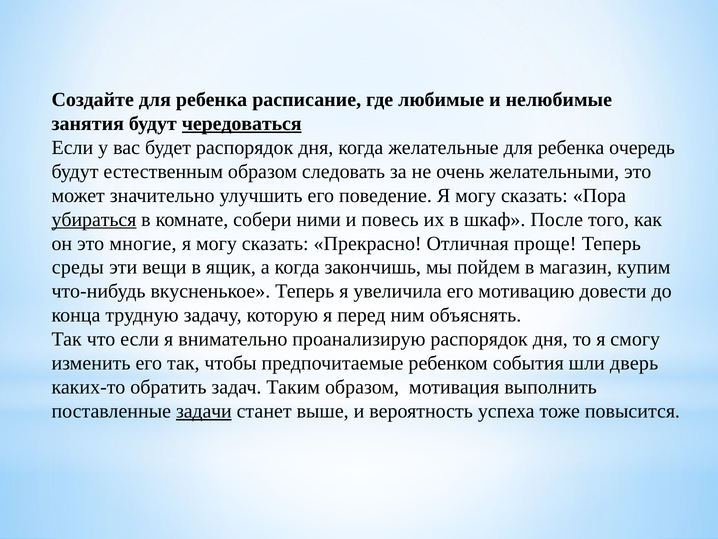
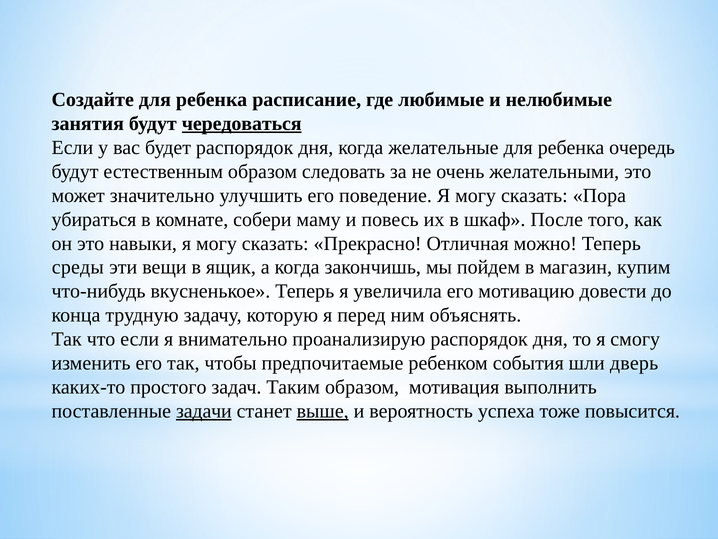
убираться underline: present -> none
ними: ними -> маму
многие: многие -> навыки
проще: проще -> можно
обратить: обратить -> простого
выше underline: none -> present
